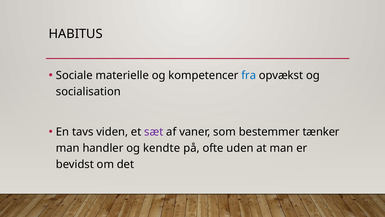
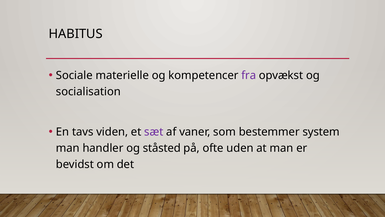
fra colour: blue -> purple
tænker: tænker -> system
kendte: kendte -> ståsted
